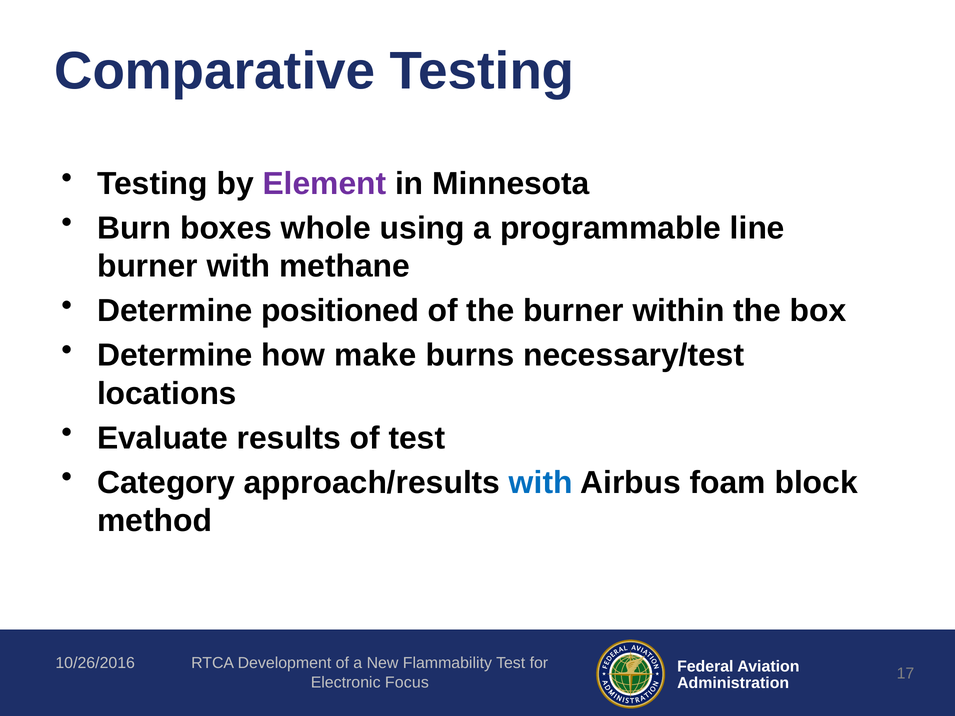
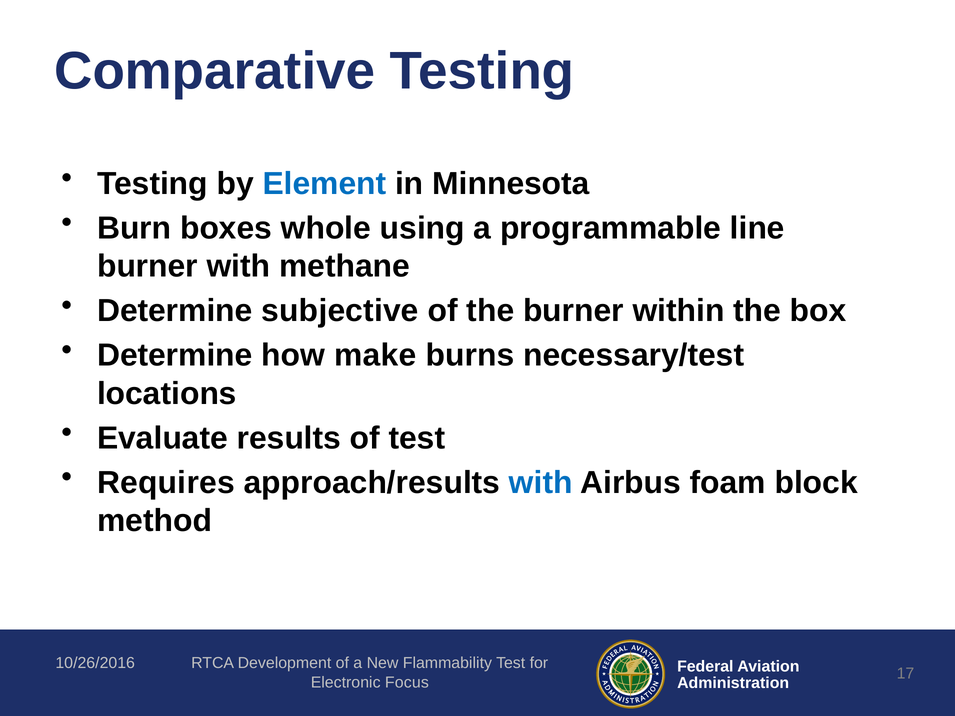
Element colour: purple -> blue
positioned: positioned -> subjective
Category: Category -> Requires
